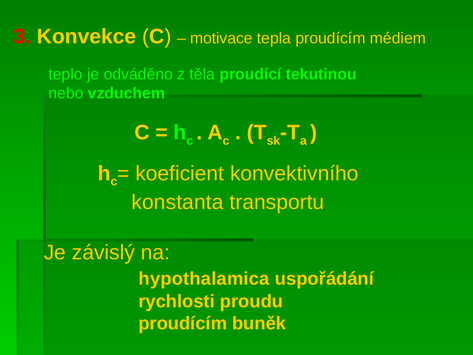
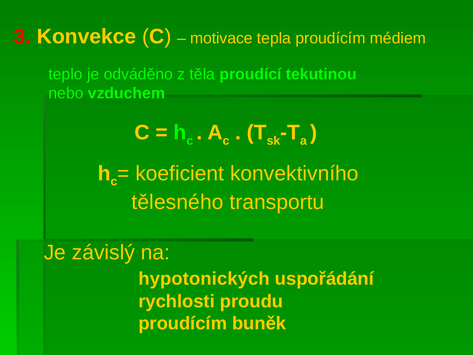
konstanta: konstanta -> tělesného
hypothalamica: hypothalamica -> hypotonických
